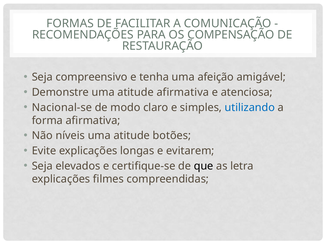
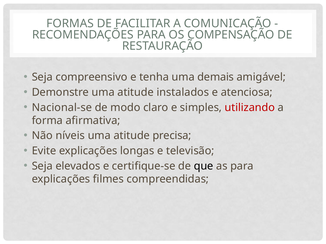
afeição: afeição -> demais
atitude afirmativa: afirmativa -> instalados
utilizando colour: blue -> red
botões: botões -> precisa
evitarem: evitarem -> televisão
as letra: letra -> para
